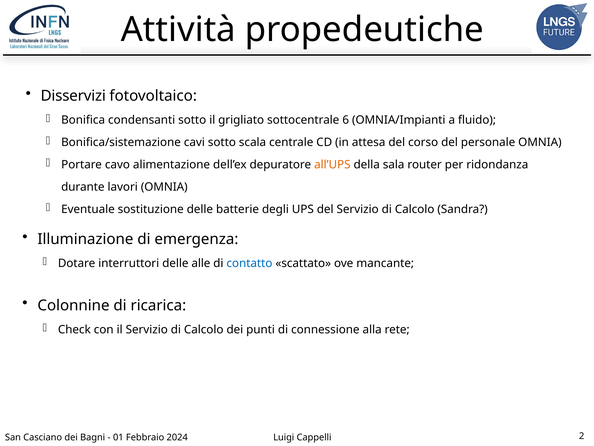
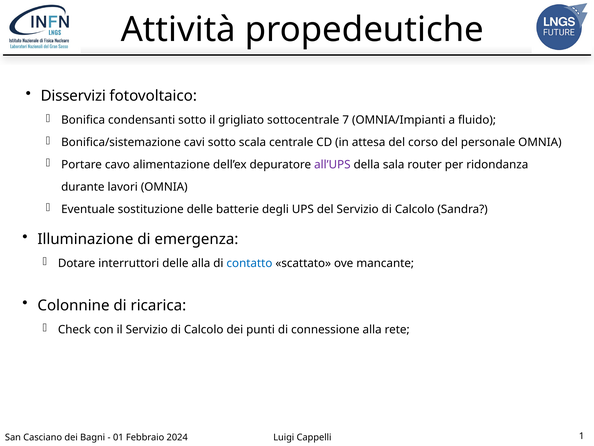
6: 6 -> 7
all’UPS colour: orange -> purple
delle alle: alle -> alla
2: 2 -> 1
